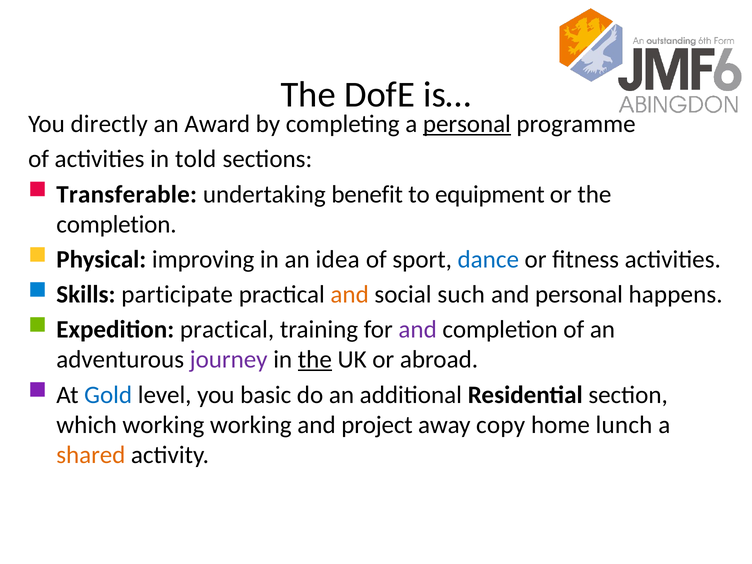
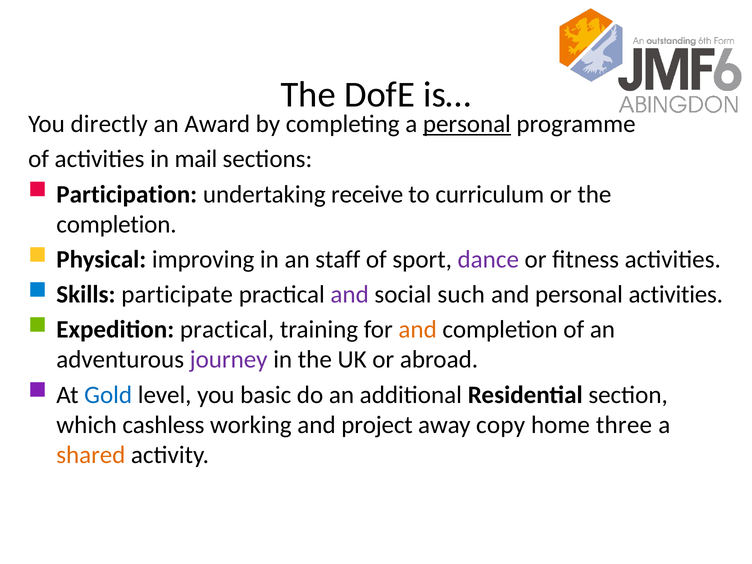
told: told -> mail
Transferable: Transferable -> Participation
benefit: benefit -> receive
equipment: equipment -> curriculum
idea: idea -> staff
dance colour: blue -> purple
and at (350, 295) colour: orange -> purple
personal happens: happens -> activities
and at (418, 330) colour: purple -> orange
the at (315, 360) underline: present -> none
which working: working -> cashless
lunch: lunch -> three
